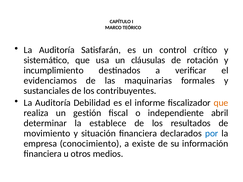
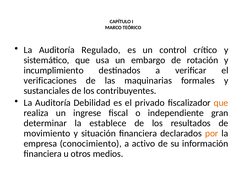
Satisfarán: Satisfarán -> Regulado
cláusulas: cláusulas -> embargo
evidenciamos: evidenciamos -> verificaciones
informe: informe -> privado
gestión: gestión -> ingrese
abril: abril -> gran
por colour: blue -> orange
existe: existe -> activo
